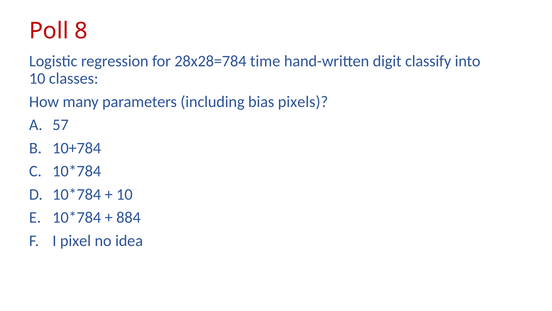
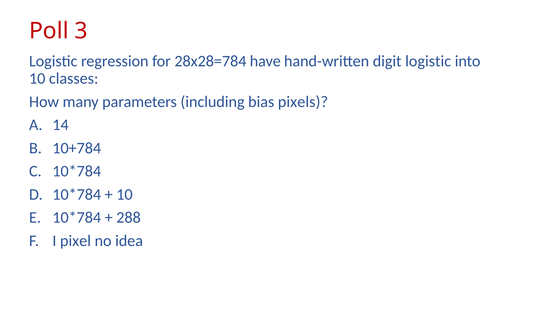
8: 8 -> 3
time: time -> have
digit classify: classify -> logistic
57: 57 -> 14
884: 884 -> 288
